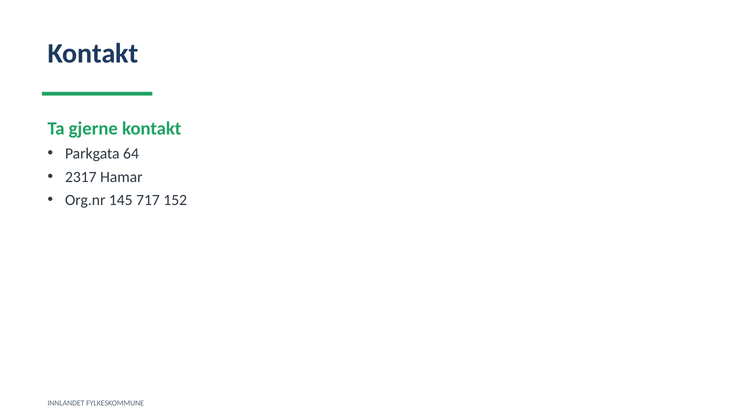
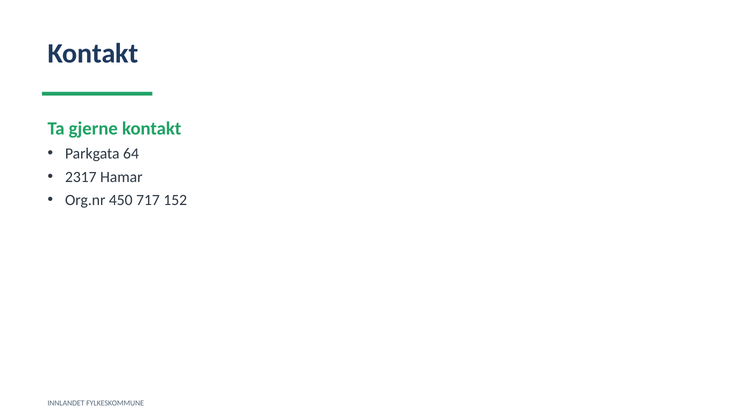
145: 145 -> 450
